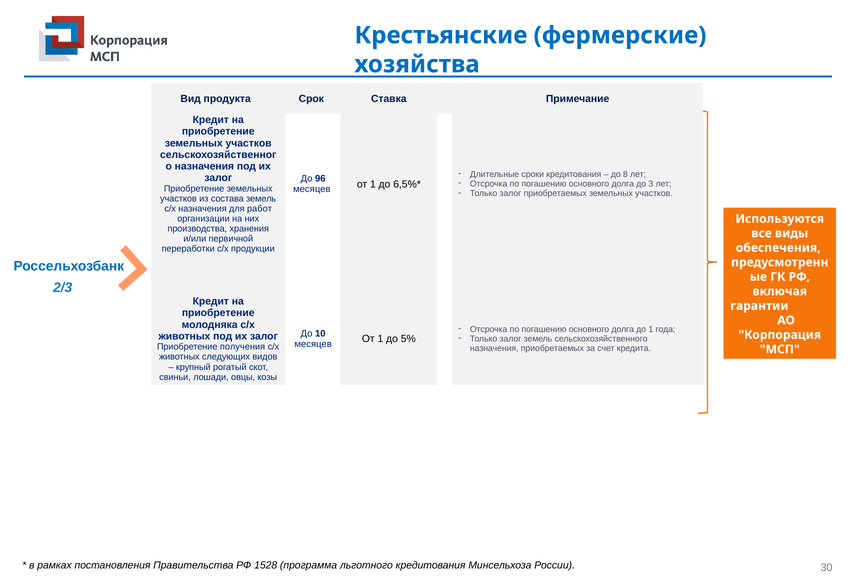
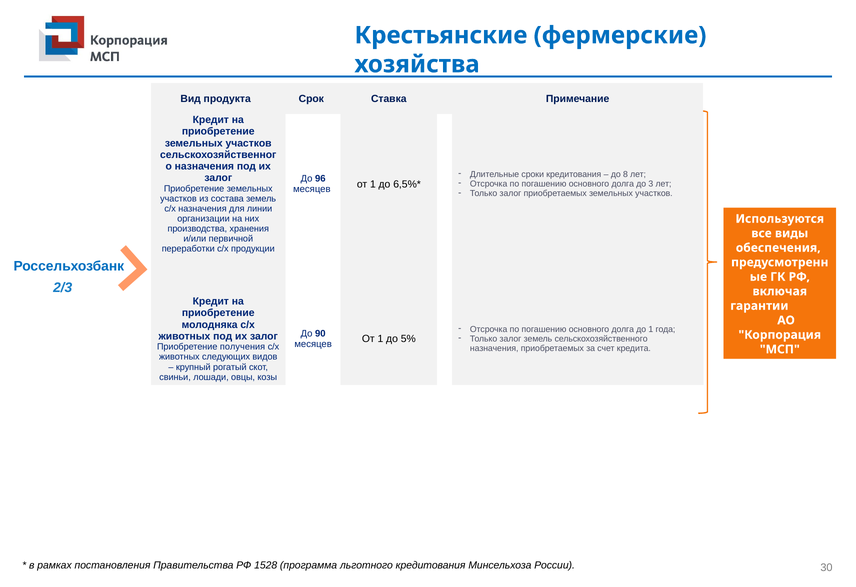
работ: работ -> линии
10: 10 -> 90
